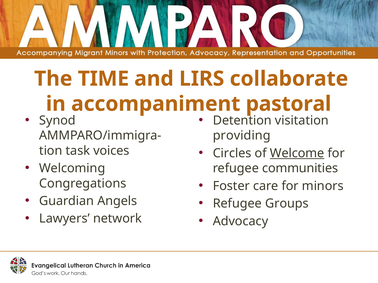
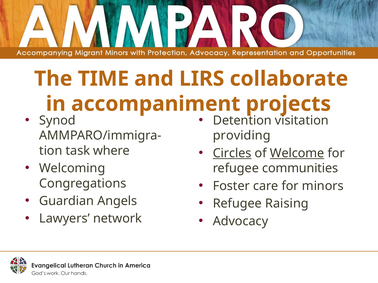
pastoral: pastoral -> projects
Circles underline: none -> present
voices: voices -> where
Groups: Groups -> Raising
